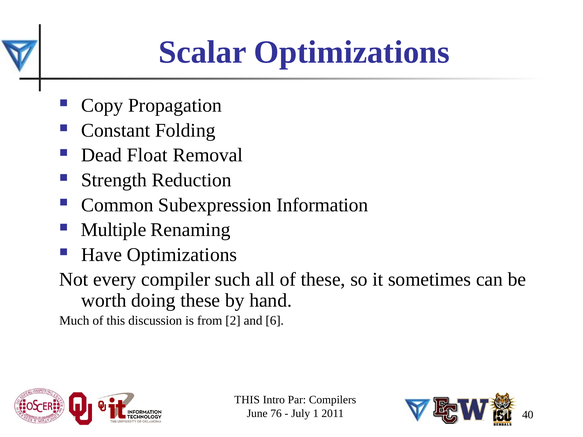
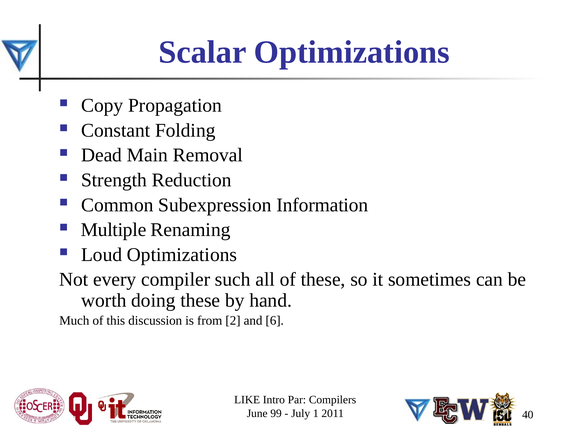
Float: Float -> Main
Have: Have -> Loud
THIS at (247, 400): THIS -> LIKE
76: 76 -> 99
